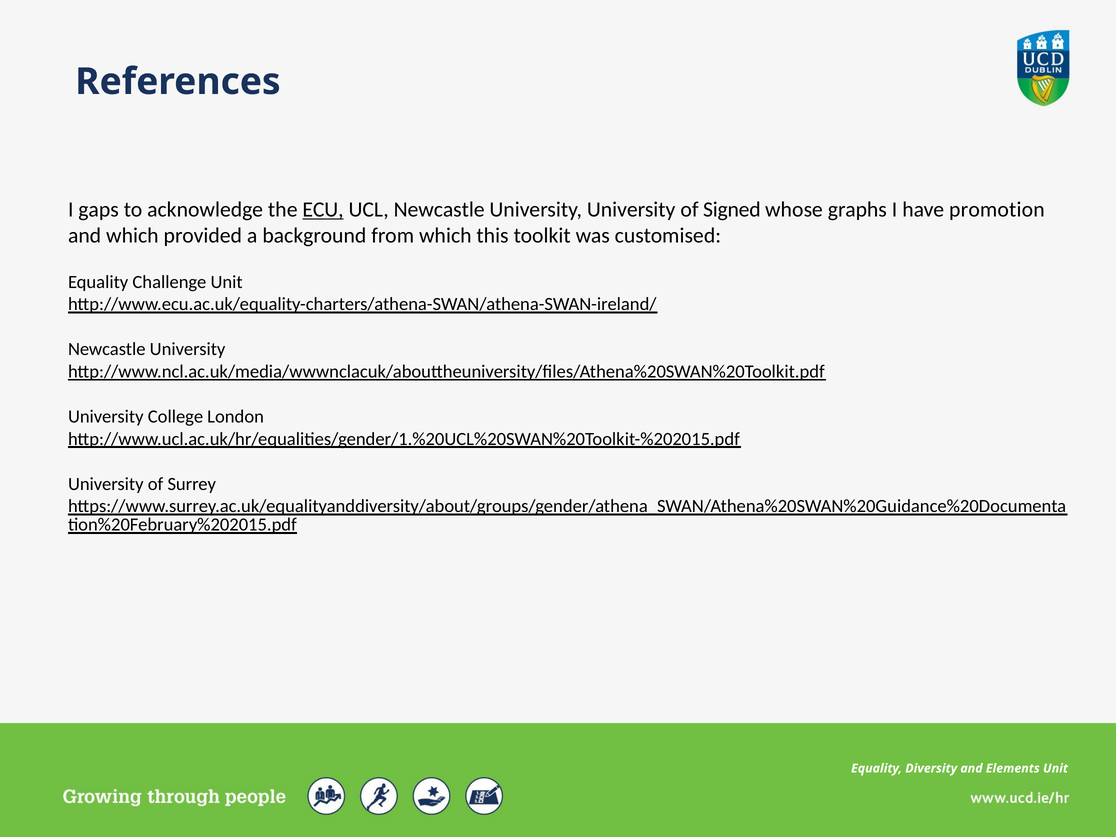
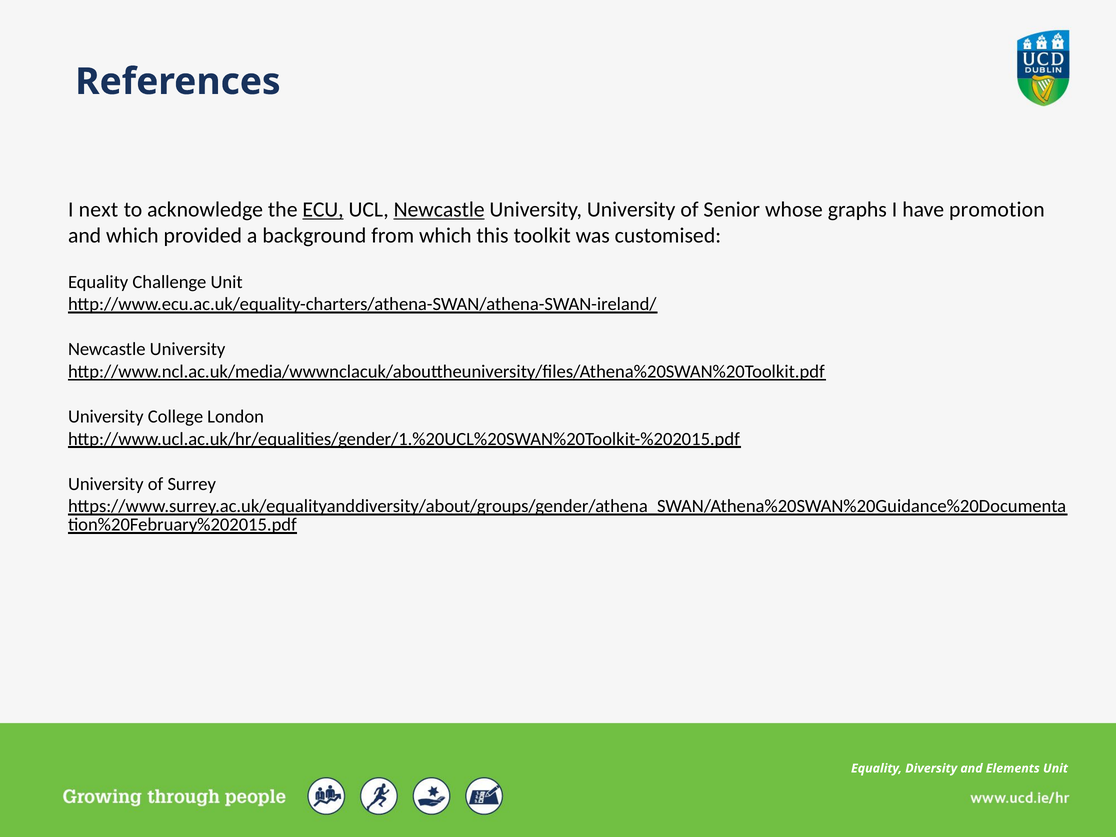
gaps: gaps -> next
Newcastle at (439, 210) underline: none -> present
Signed: Signed -> Senior
